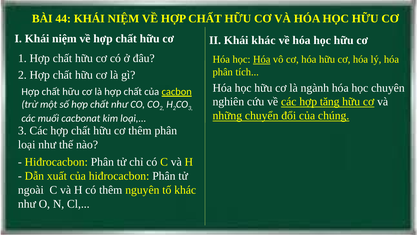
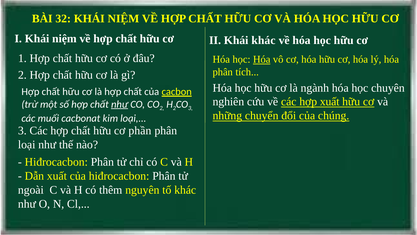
44: 44 -> 32
hợp tăng: tăng -> xuất
như at (120, 104) underline: none -> present
cơ thêm: thêm -> phần
